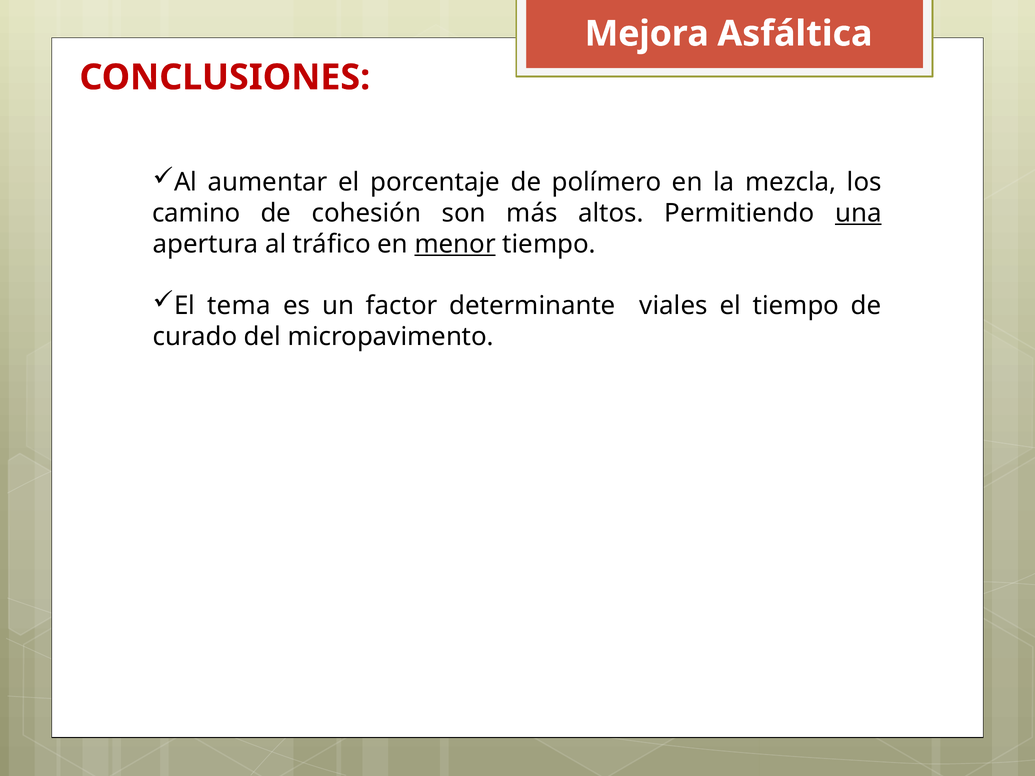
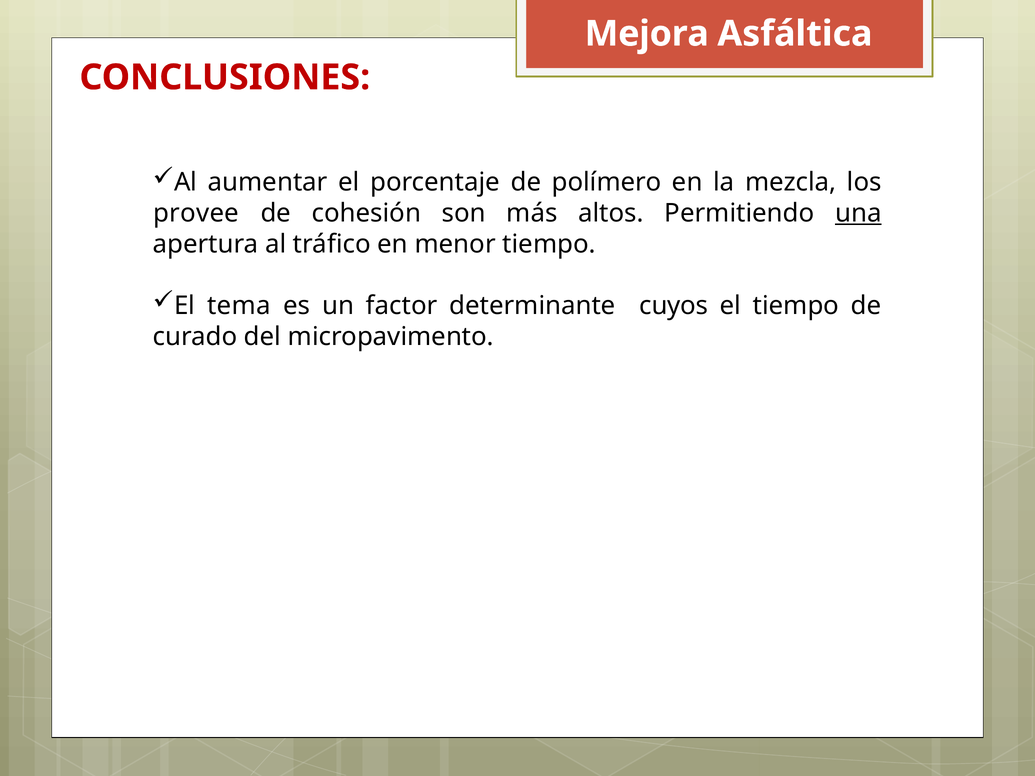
camino: camino -> provee
menor underline: present -> none
viales: viales -> cuyos
